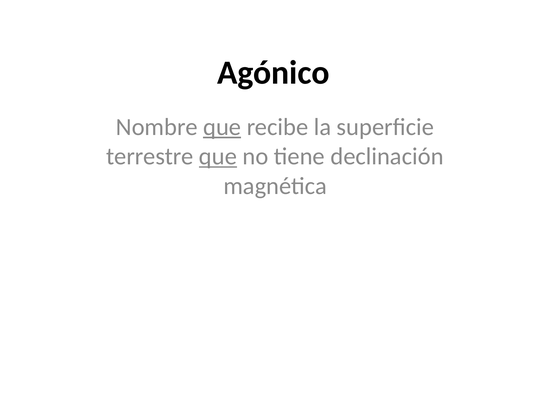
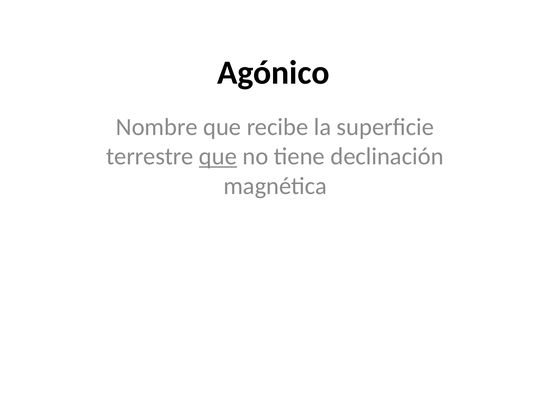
que at (222, 127) underline: present -> none
